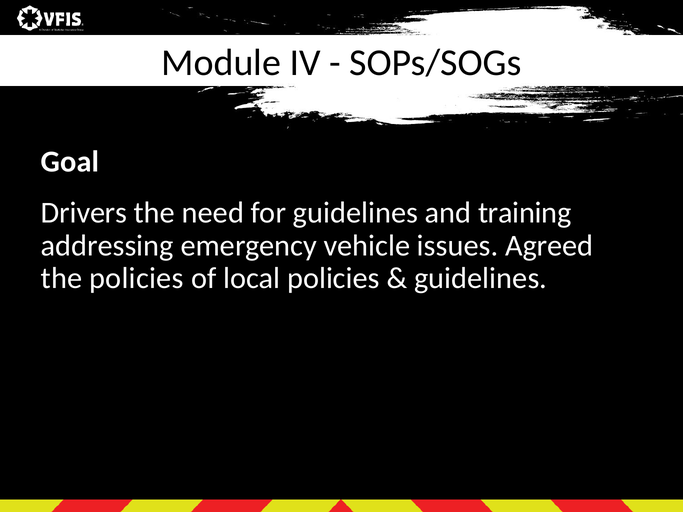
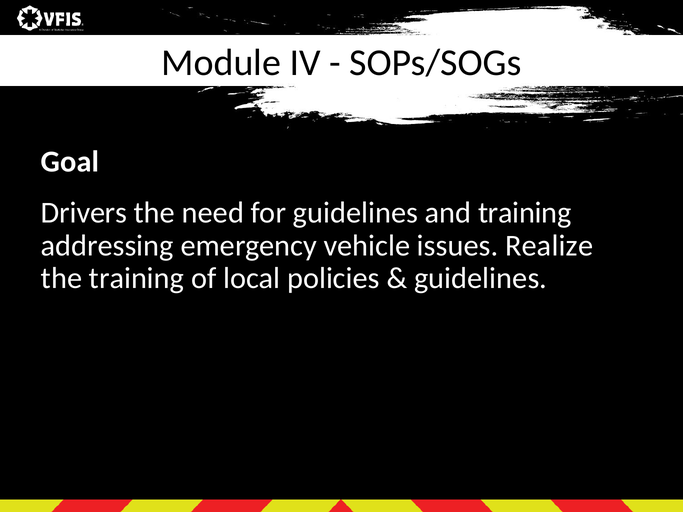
Agreed: Agreed -> Realize
the policies: policies -> training
